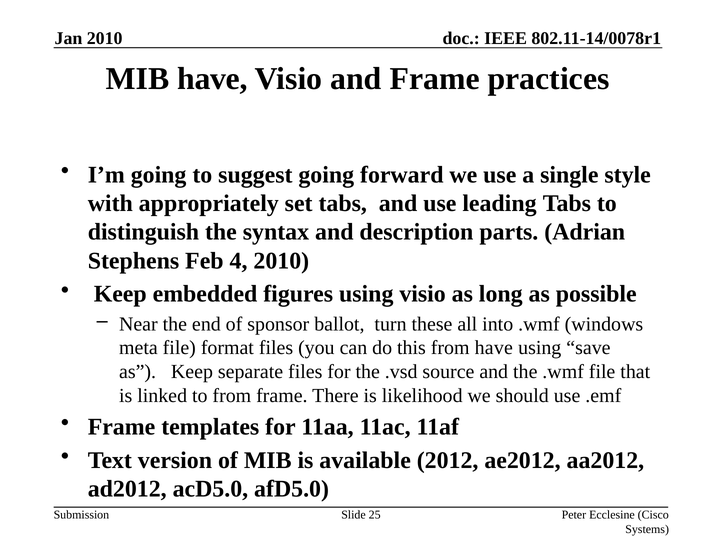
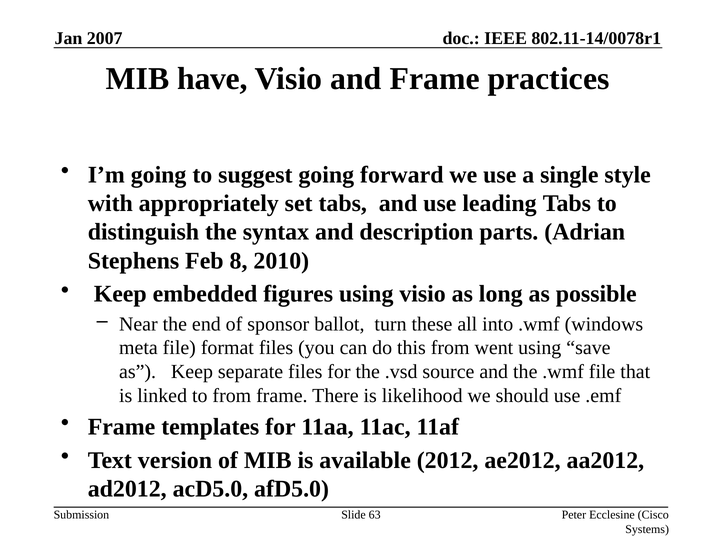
Jan 2010: 2010 -> 2007
4: 4 -> 8
from have: have -> went
25: 25 -> 63
